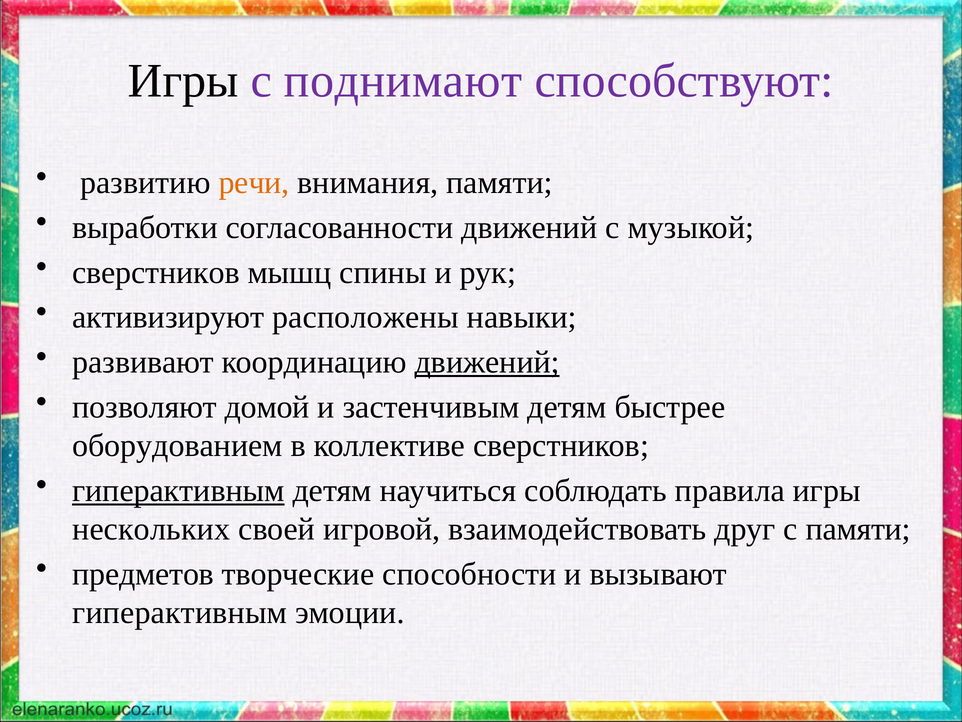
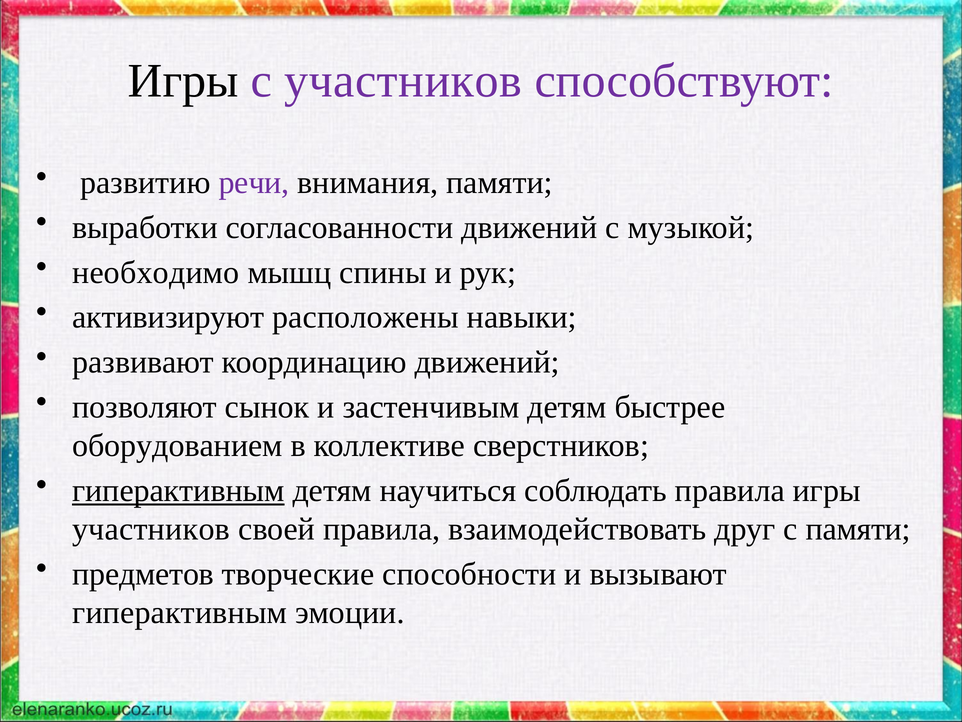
с поднимают: поднимают -> участников
речи colour: orange -> purple
сверстников at (156, 272): сверстников -> необходимо
движений at (487, 362) underline: present -> none
домой: домой -> сынок
нескольких at (151, 529): нескольких -> участников
своей игровой: игровой -> правила
